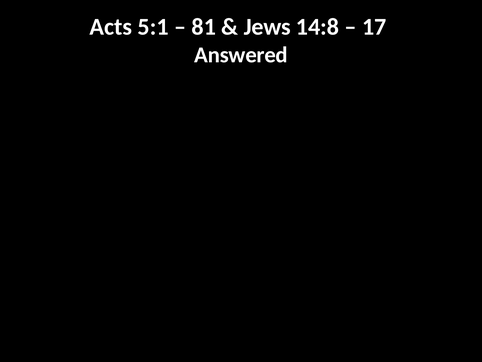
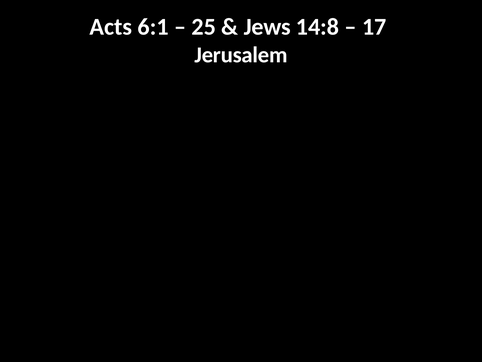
5:1: 5:1 -> 6:1
81: 81 -> 25
Answered: Answered -> Jerusalem
